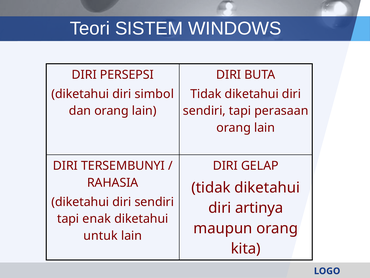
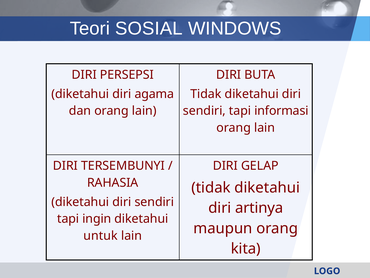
SISTEM: SISTEM -> SOSIAL
simbol: simbol -> agama
perasaan: perasaan -> informasi
enak: enak -> ingin
